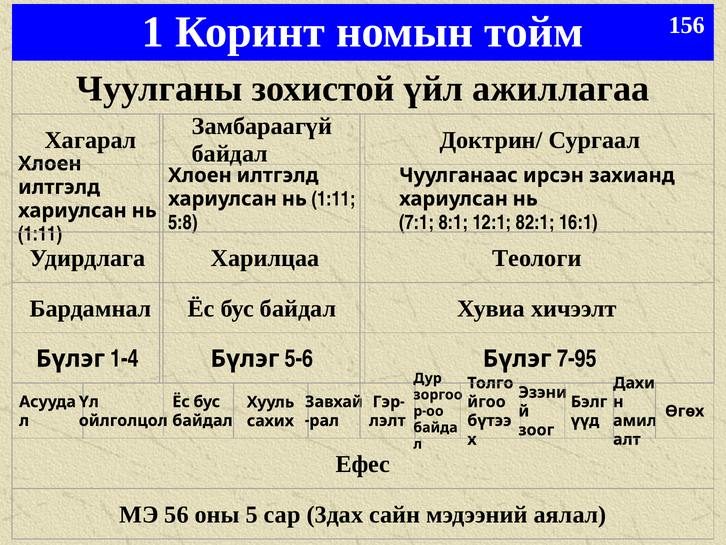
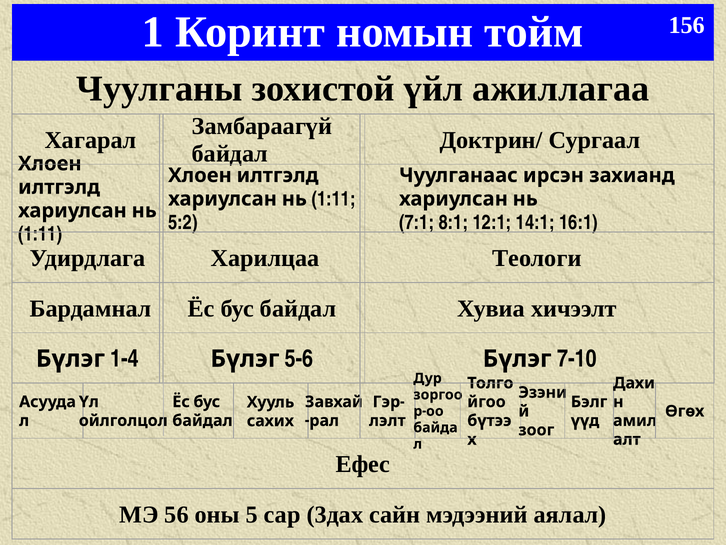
5:8: 5:8 -> 5:2
82:1: 82:1 -> 14:1
7-95: 7-95 -> 7-10
